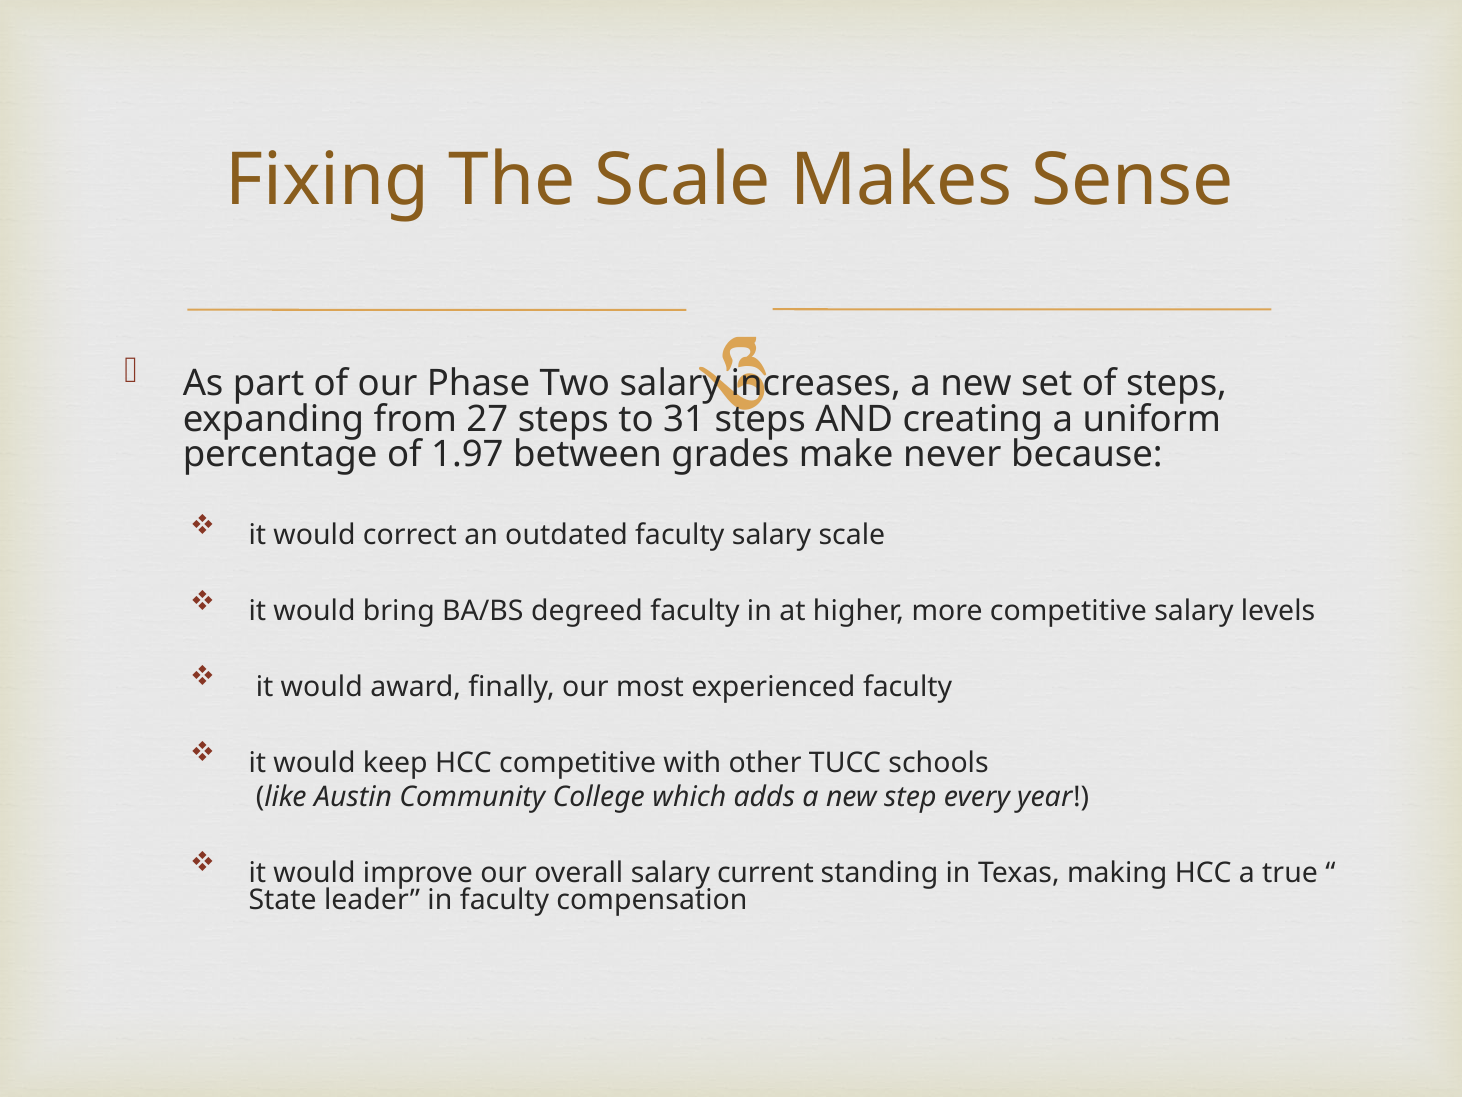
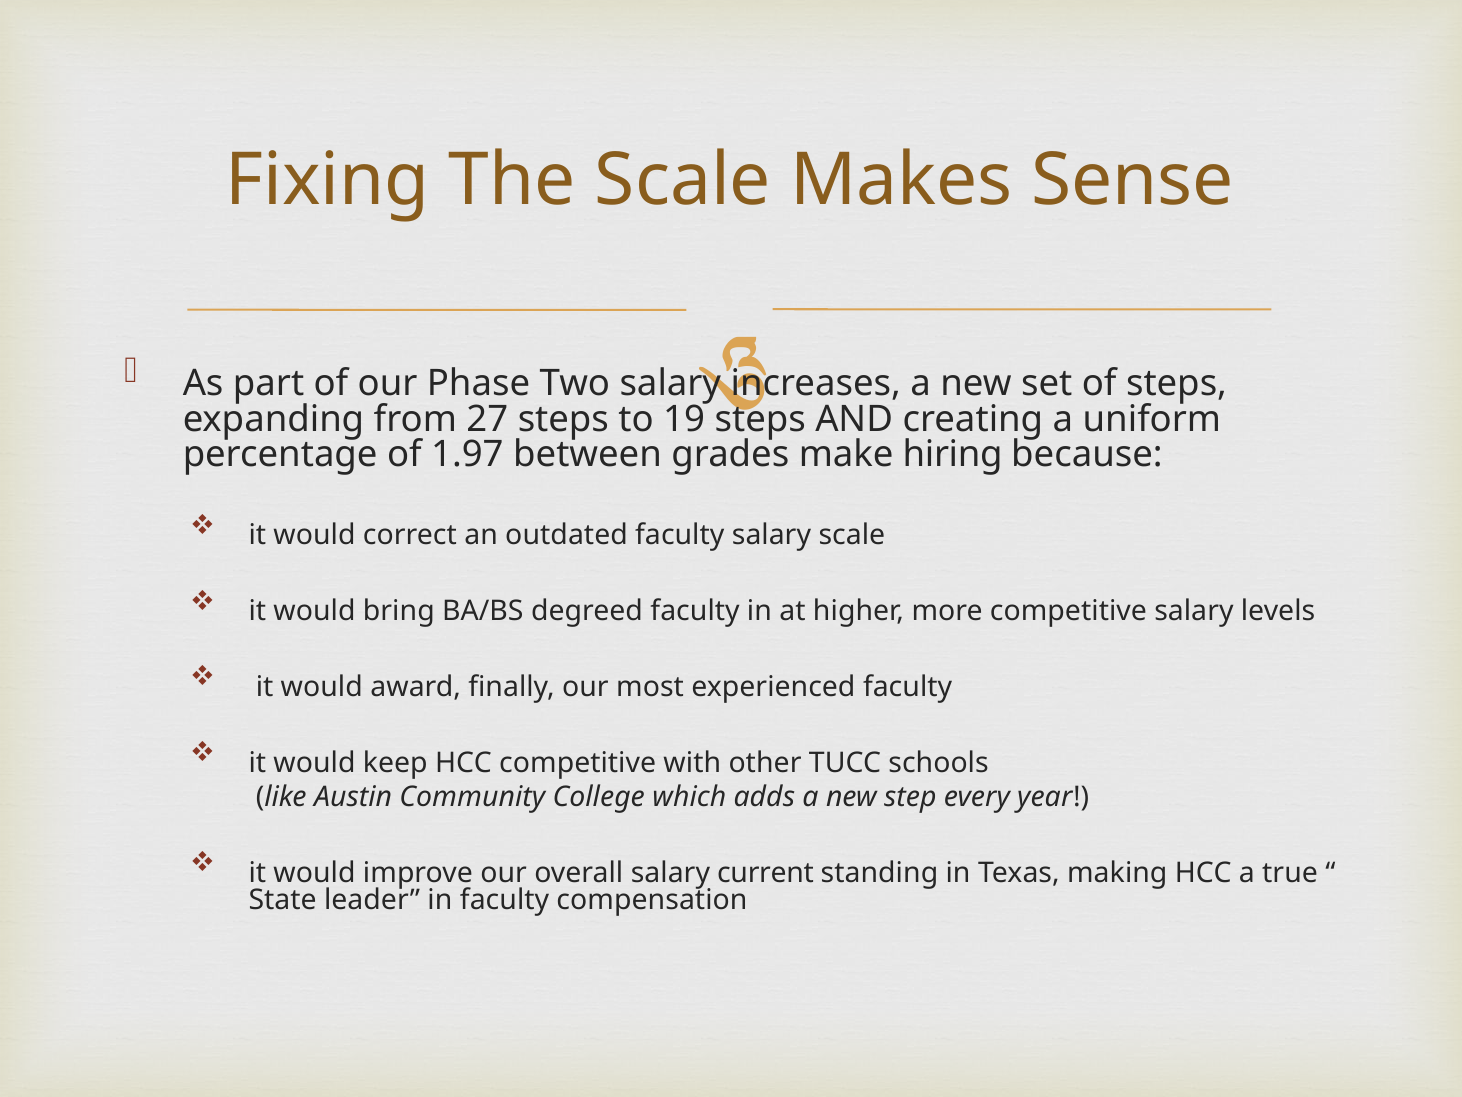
31: 31 -> 19
never: never -> hiring
